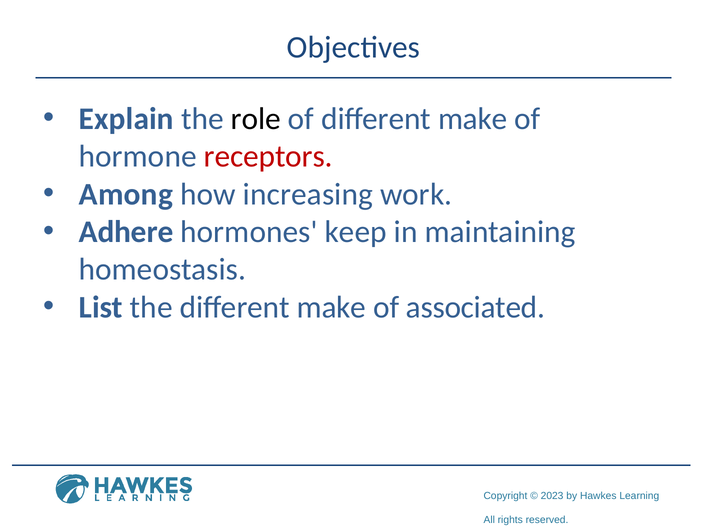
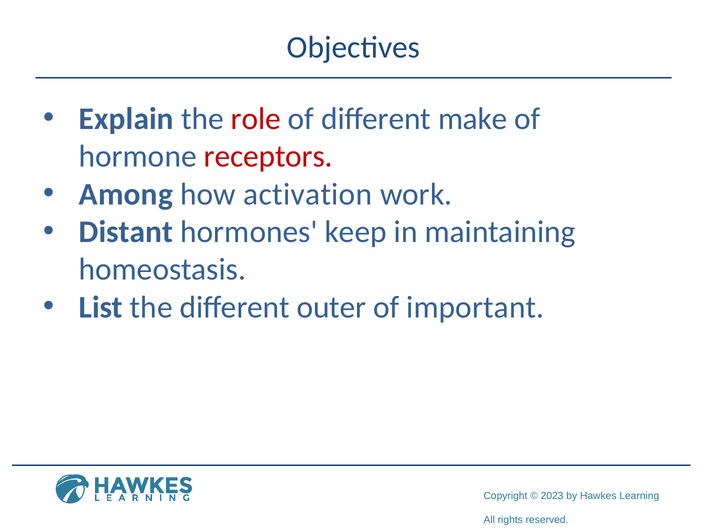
role colour: black -> red
increasing: increasing -> activation
Adhere: Adhere -> Distant
the different make: make -> outer
associated: associated -> important
